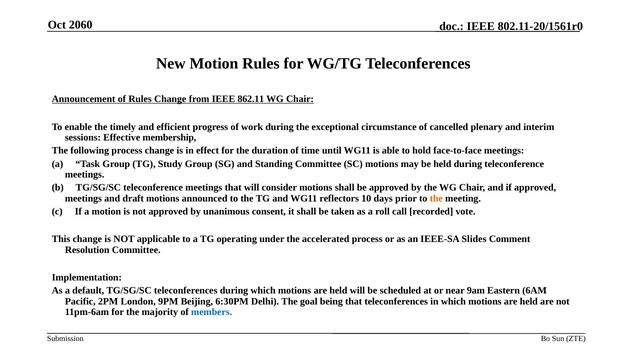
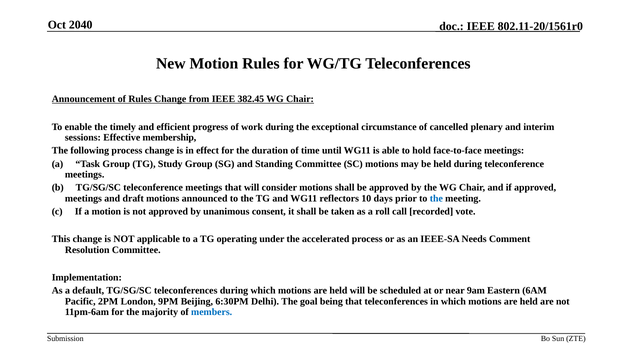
2060: 2060 -> 2040
862.11: 862.11 -> 382.45
the at (436, 198) colour: orange -> blue
Slides: Slides -> Needs
